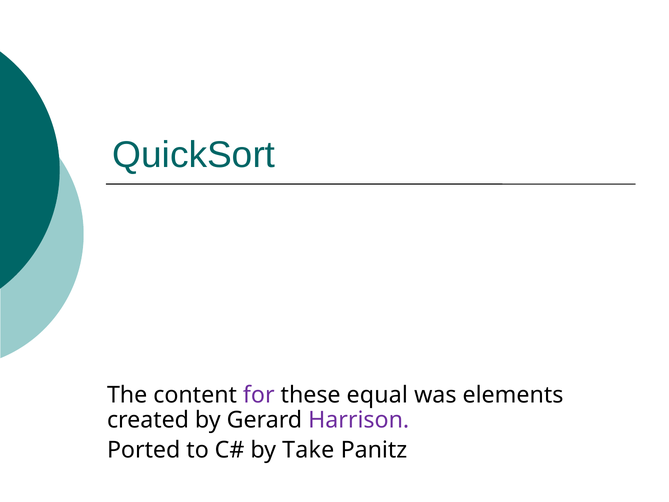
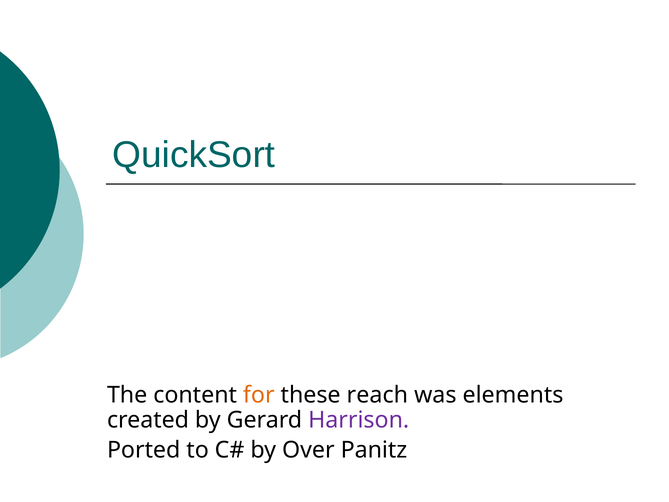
for colour: purple -> orange
equal: equal -> reach
Take: Take -> Over
